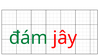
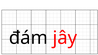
đám colour: green -> black
